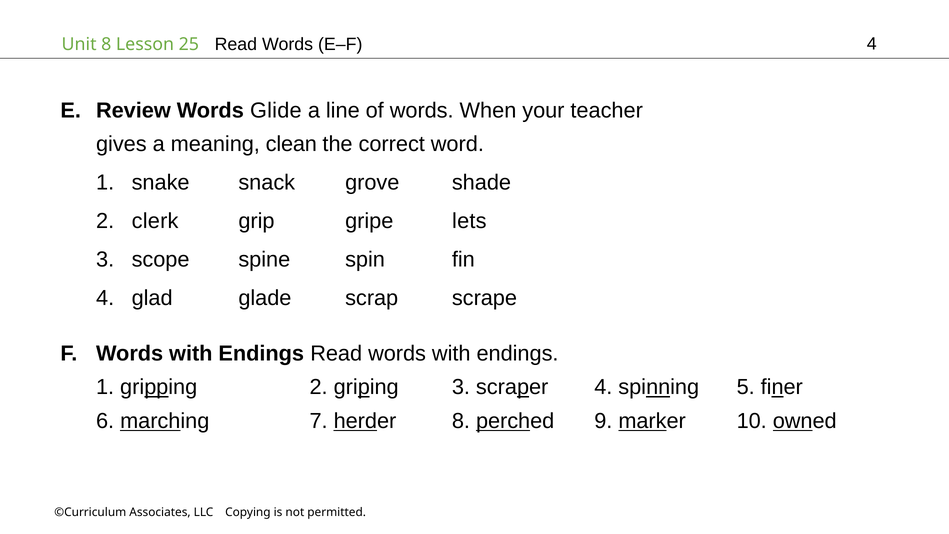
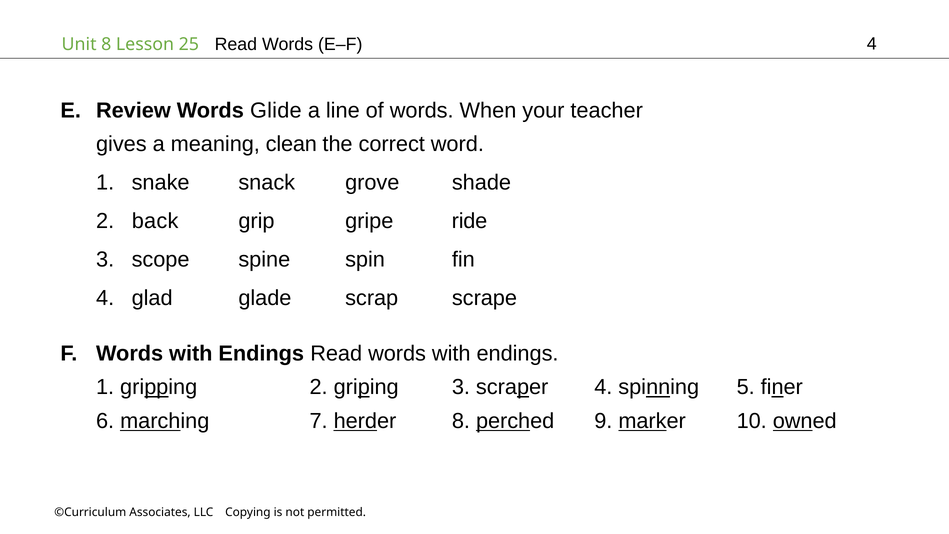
clerk: clerk -> back
lets: lets -> ride
